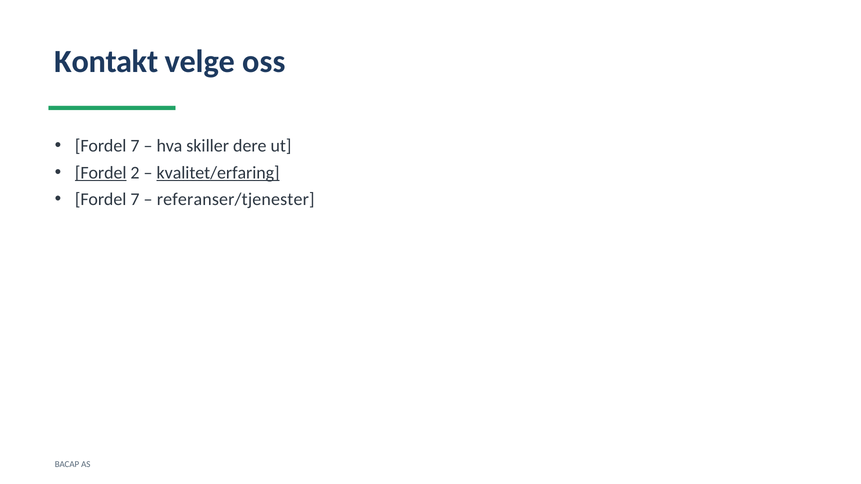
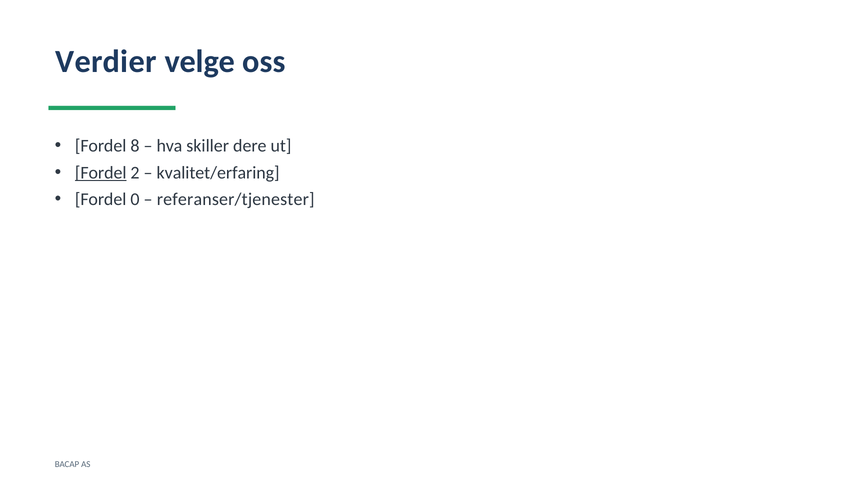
Kontakt: Kontakt -> Verdier
7 at (135, 146): 7 -> 8
kvalitet/erfaring underline: present -> none
7 at (135, 200): 7 -> 0
